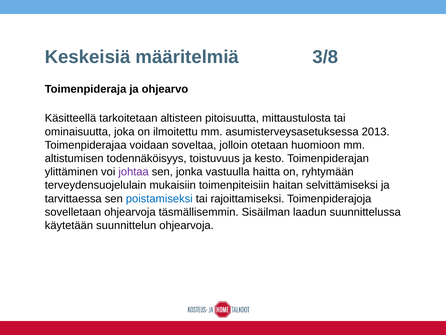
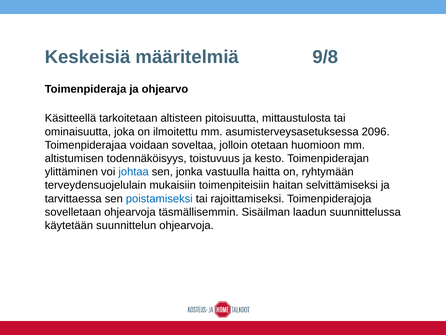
3/8: 3/8 -> 9/8
2013: 2013 -> 2096
johtaa colour: purple -> blue
